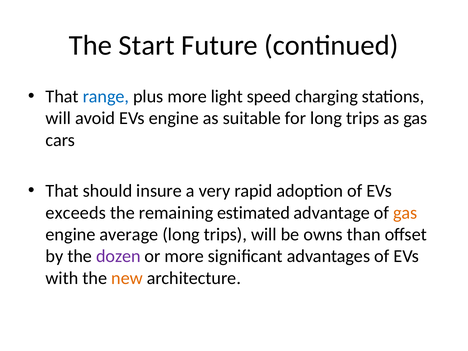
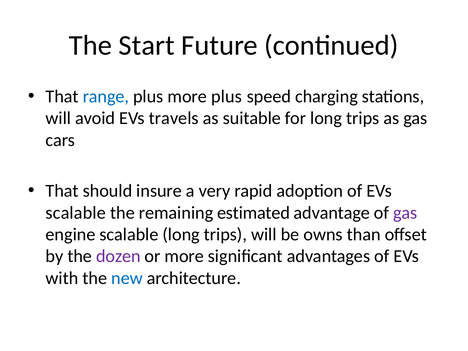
more light: light -> plus
EVs engine: engine -> travels
exceeds at (76, 213): exceeds -> scalable
gas at (405, 213) colour: orange -> purple
engine average: average -> scalable
new colour: orange -> blue
